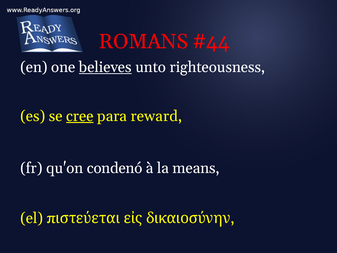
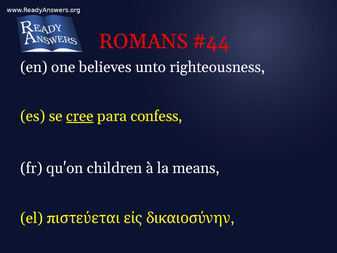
believes underline: present -> none
reward: reward -> confess
condenó: condenó -> children
